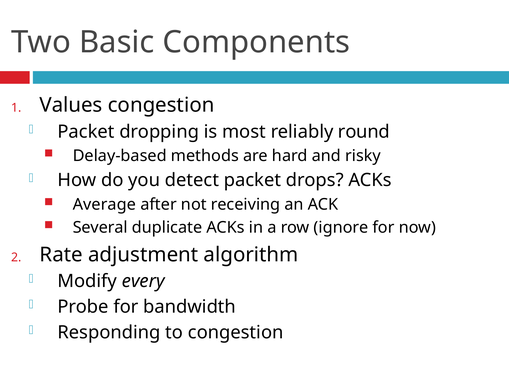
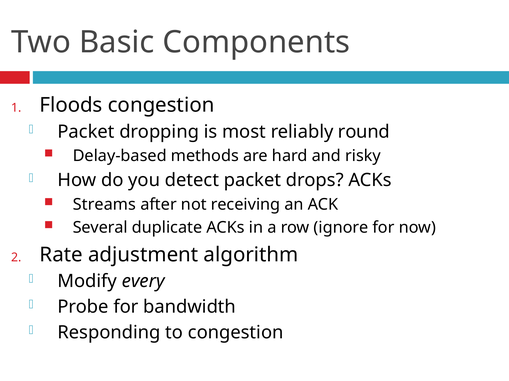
Values: Values -> Floods
Average: Average -> Streams
